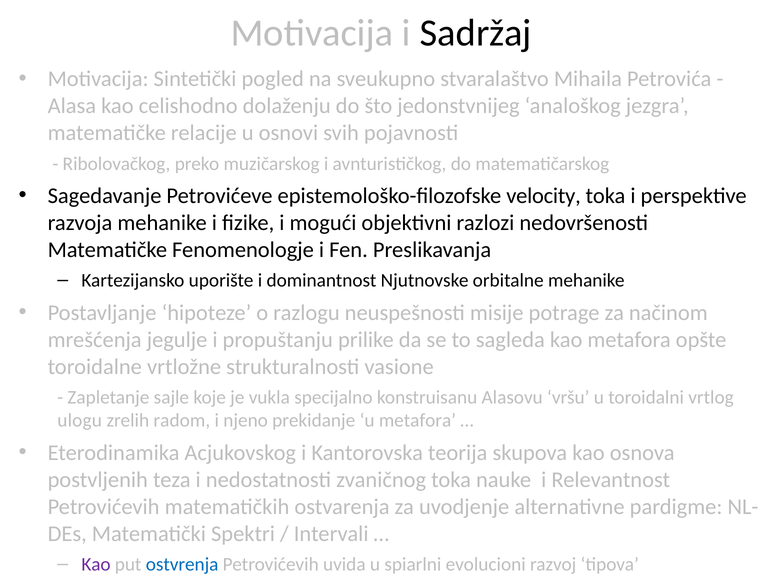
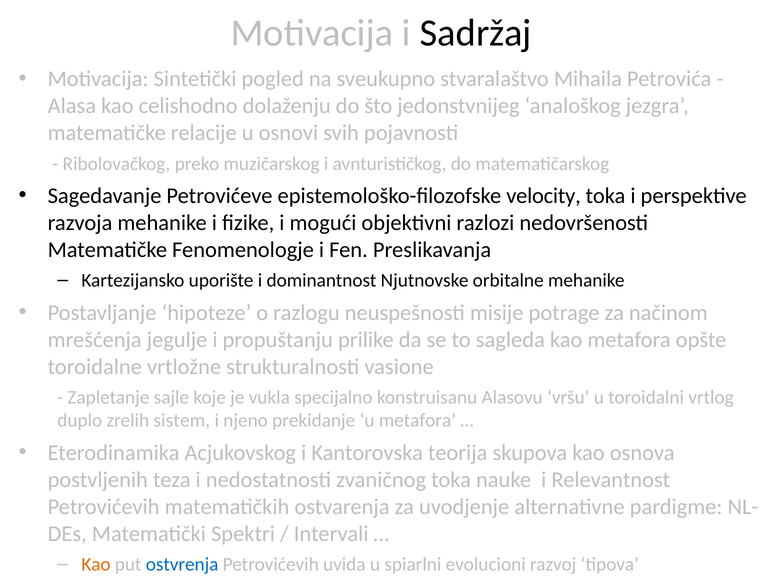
ulogu: ulogu -> duplo
radom: radom -> sistem
Kao at (96, 565) colour: purple -> orange
